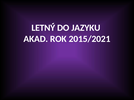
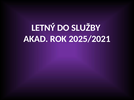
JAZYKU: JAZYKU -> SLUŽBY
2015/2021: 2015/2021 -> 2025/2021
